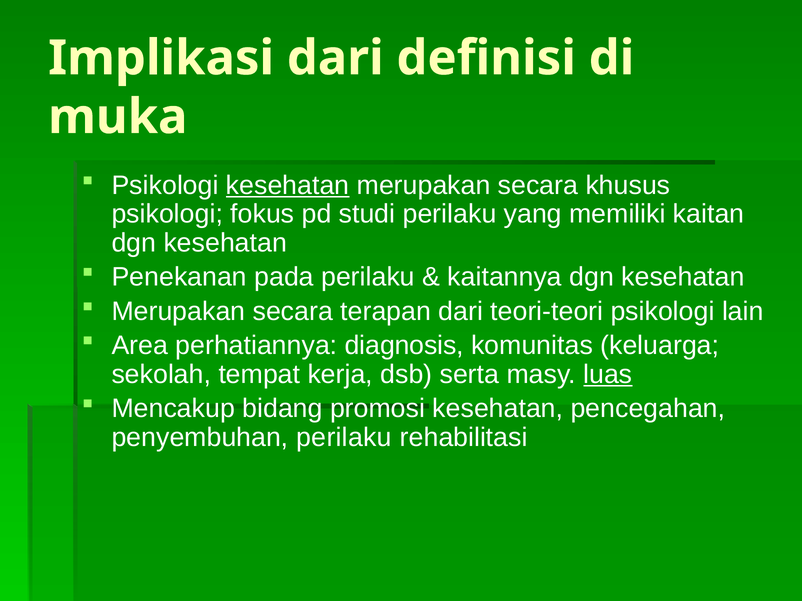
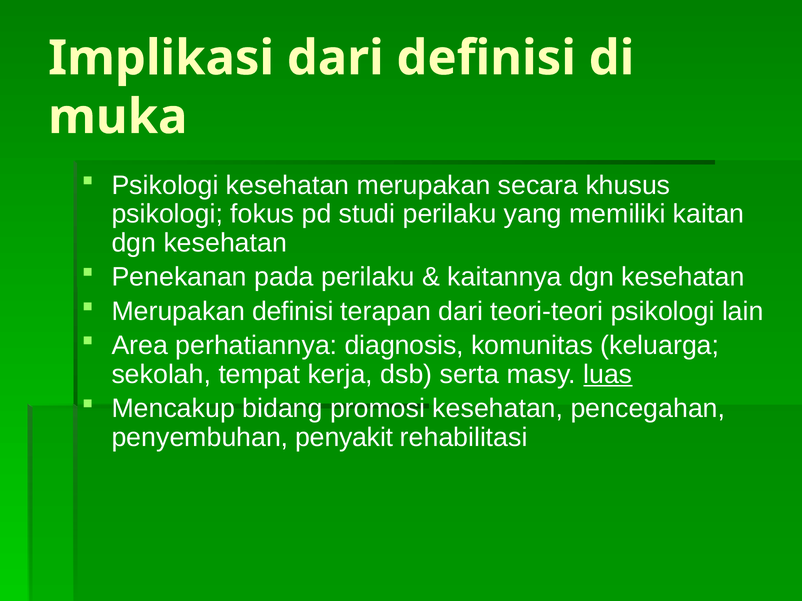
kesehatan at (288, 185) underline: present -> none
secara at (293, 312): secara -> definisi
penyembuhan perilaku: perilaku -> penyakit
